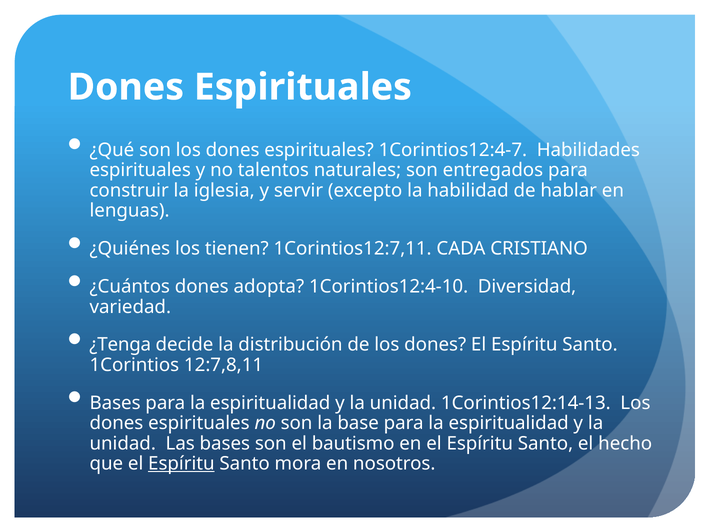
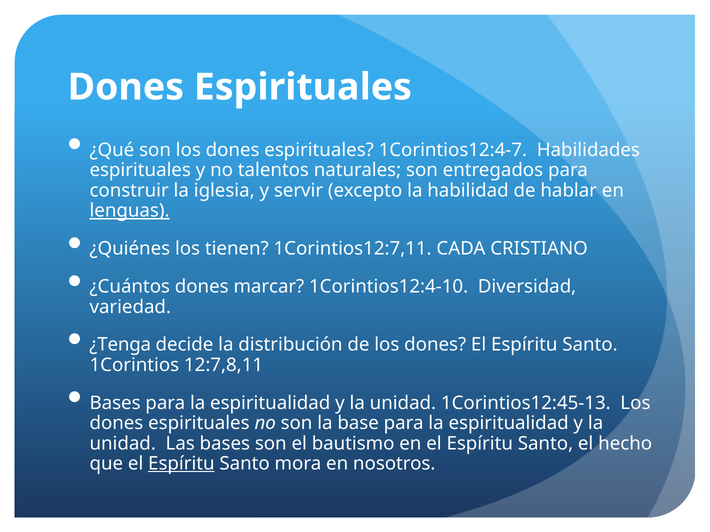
lenguas underline: none -> present
adopta: adopta -> marcar
1Corintios12:14-13: 1Corintios12:14-13 -> 1Corintios12:45-13
